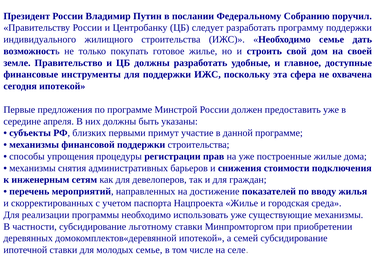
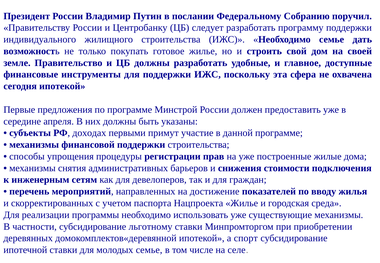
близких: близких -> доходах
семей: семей -> спорт
